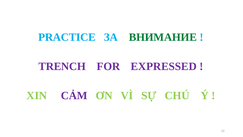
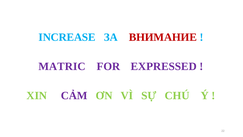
PRACTICE: PRACTICE -> INCREASE
ВНИМАНИЕ colour: green -> red
TRENCH: TRENCH -> MATRIC
